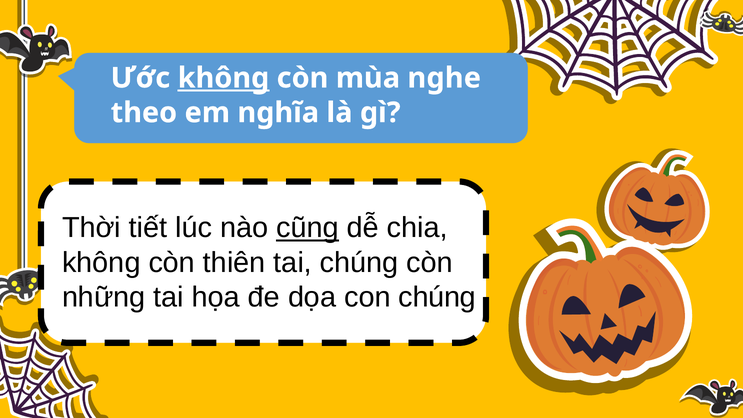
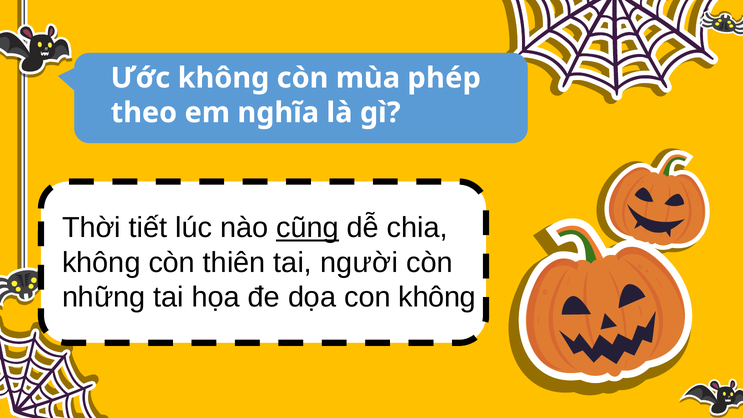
không at (223, 78) underline: present -> none
nghe: nghe -> phép
tai chúng: chúng -> người
con chúng: chúng -> không
